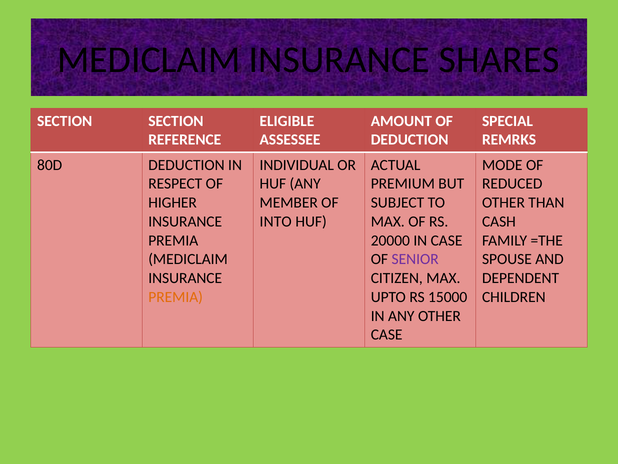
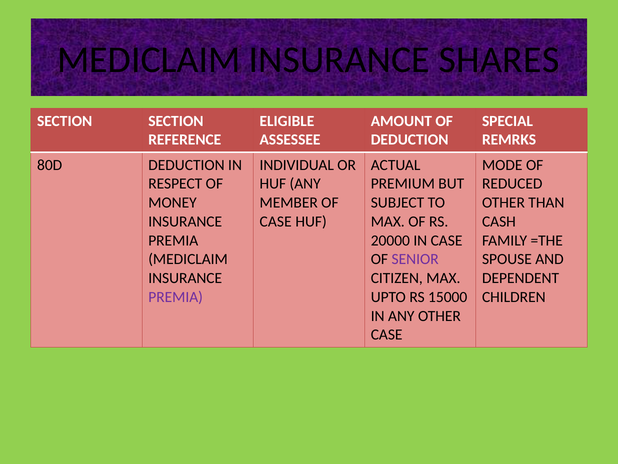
HIGHER: HIGHER -> MONEY
INTO at (276, 221): INTO -> CASE
PREMIA at (176, 297) colour: orange -> purple
